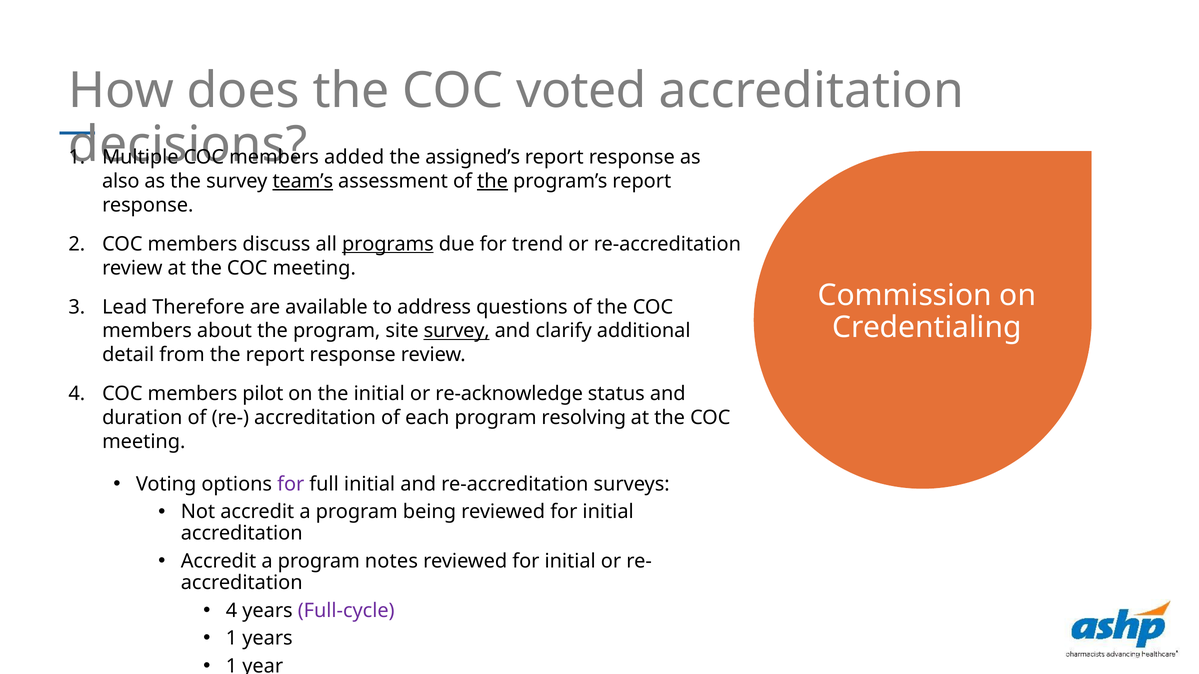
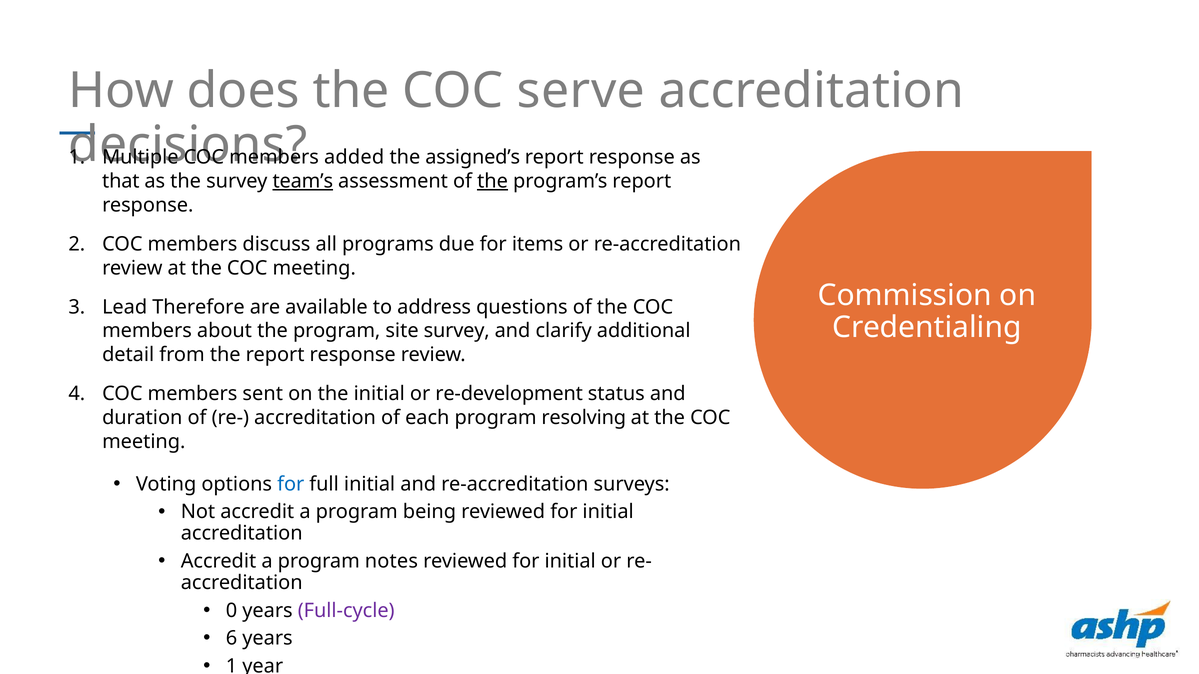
voted: voted -> serve
also: also -> that
programs underline: present -> none
trend: trend -> items
survey at (457, 331) underline: present -> none
pilot: pilot -> sent
re-acknowledge: re-acknowledge -> re-development
for at (291, 484) colour: purple -> blue
4 at (232, 611): 4 -> 0
1 at (232, 639): 1 -> 6
